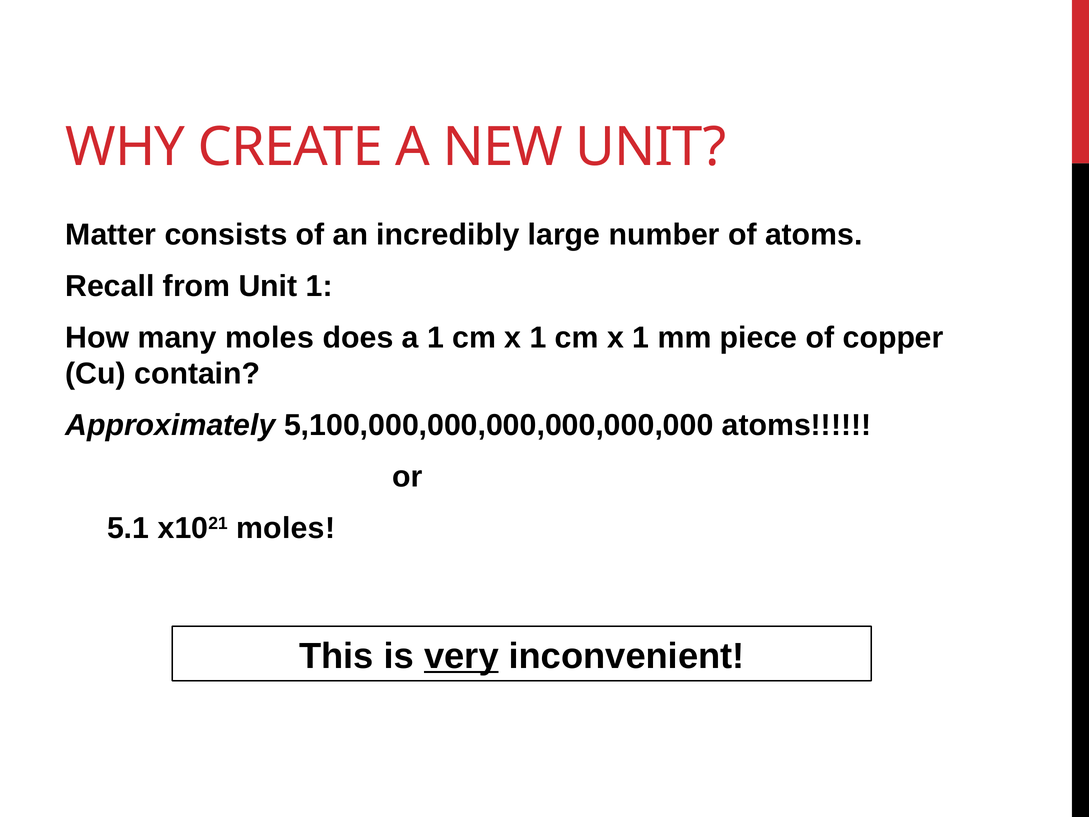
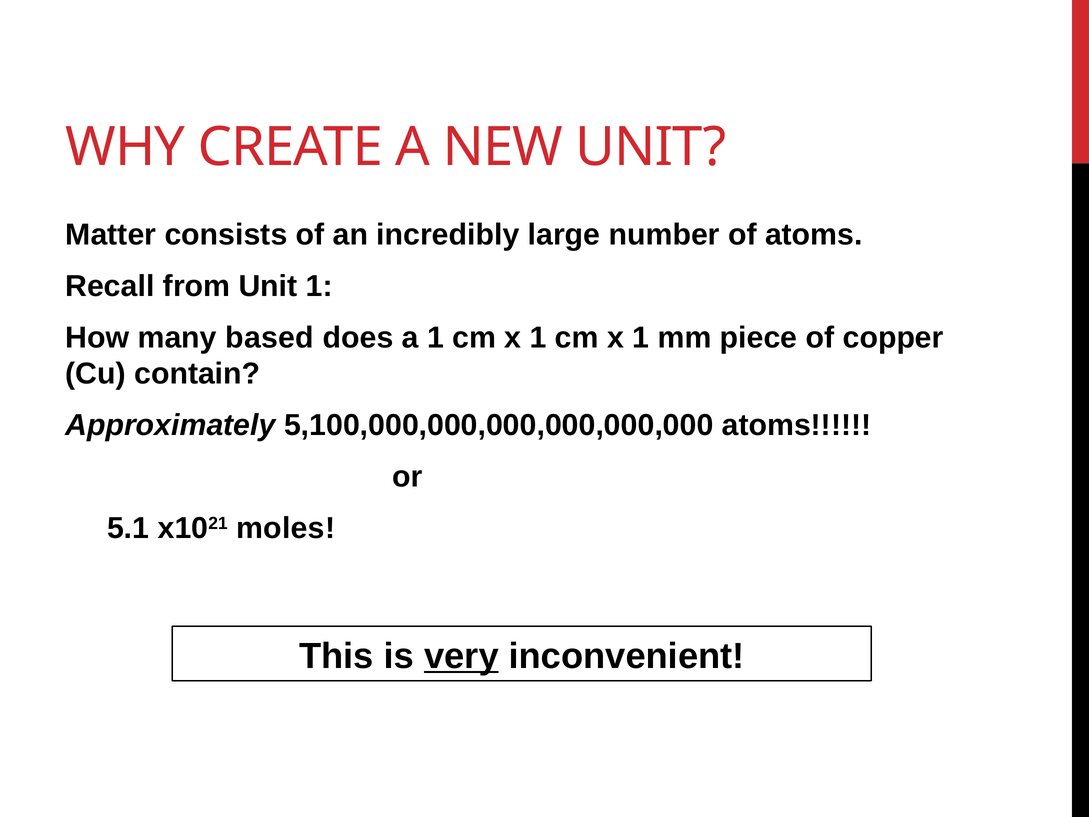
many moles: moles -> based
